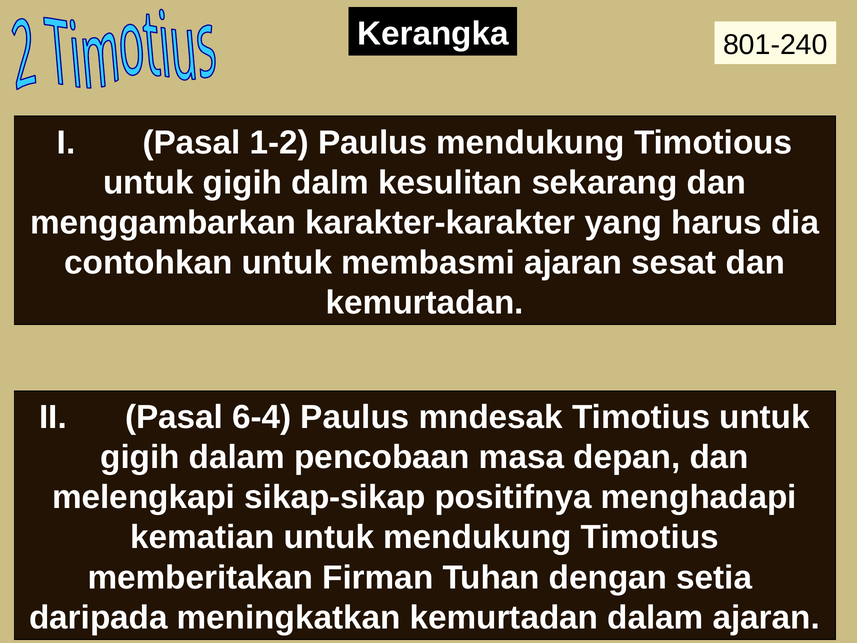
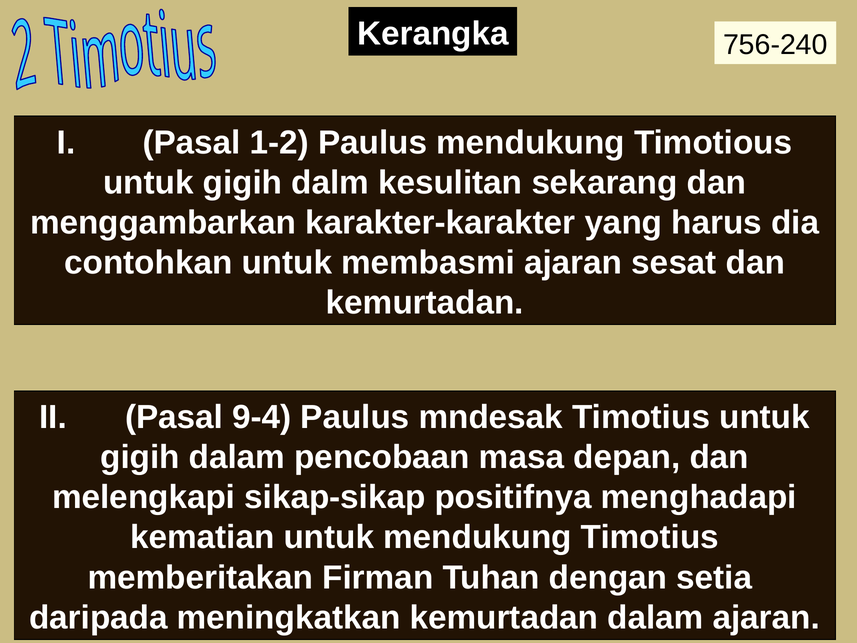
801-240: 801-240 -> 756-240
6-4: 6-4 -> 9-4
